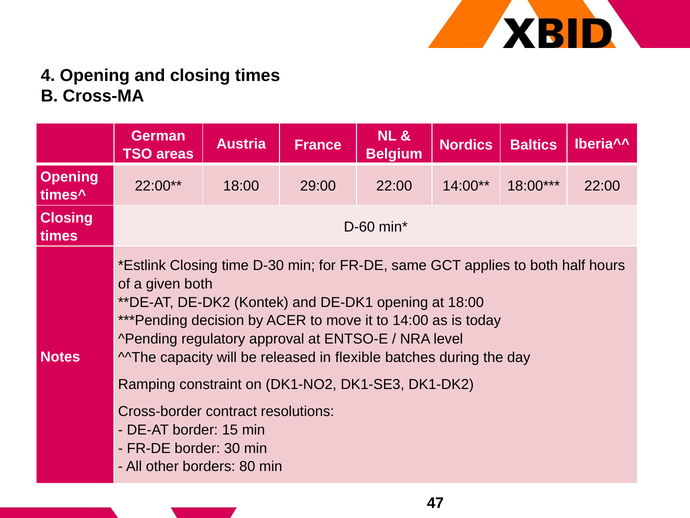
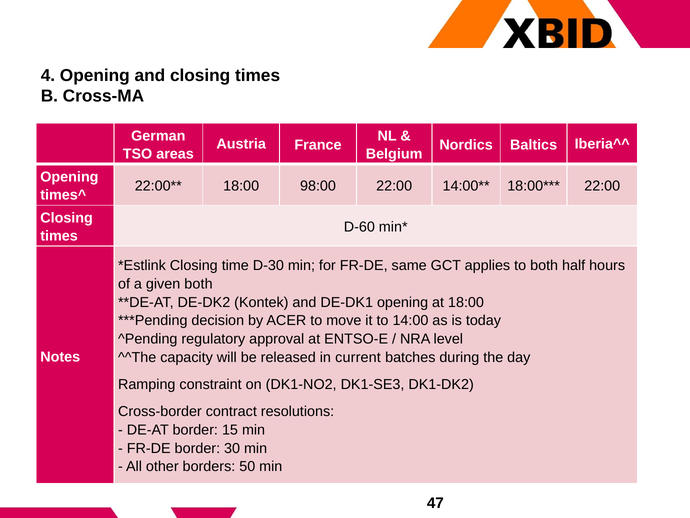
29:00: 29:00 -> 98:00
flexible: flexible -> current
80: 80 -> 50
